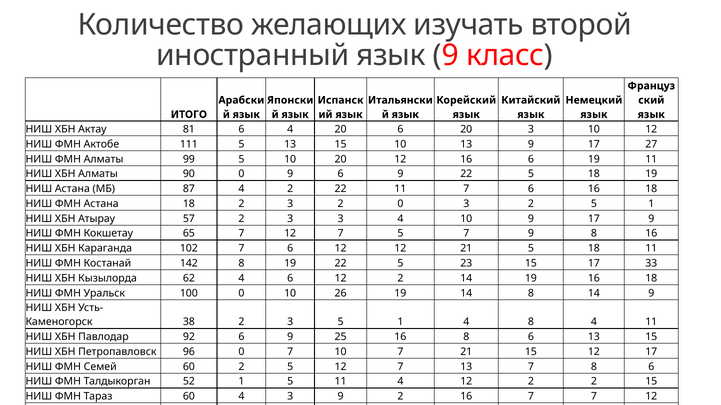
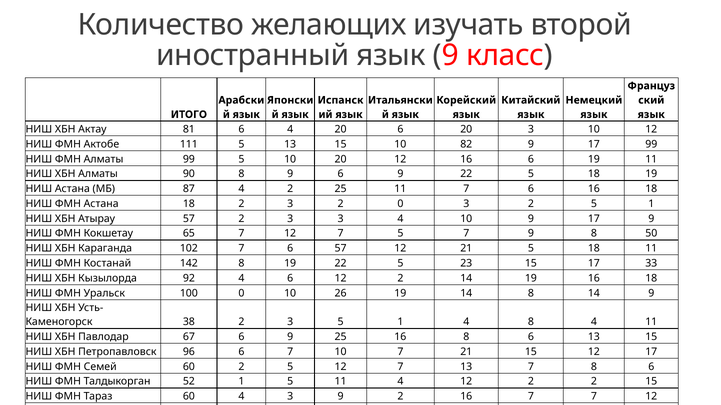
10 13: 13 -> 82
17 27: 27 -> 99
90 0: 0 -> 8
2 22: 22 -> 25
8 16: 16 -> 50
7 6 12: 12 -> 57
Кызылорда 62: 62 -> 92
Павлодар 92: 92 -> 67
96 0: 0 -> 6
